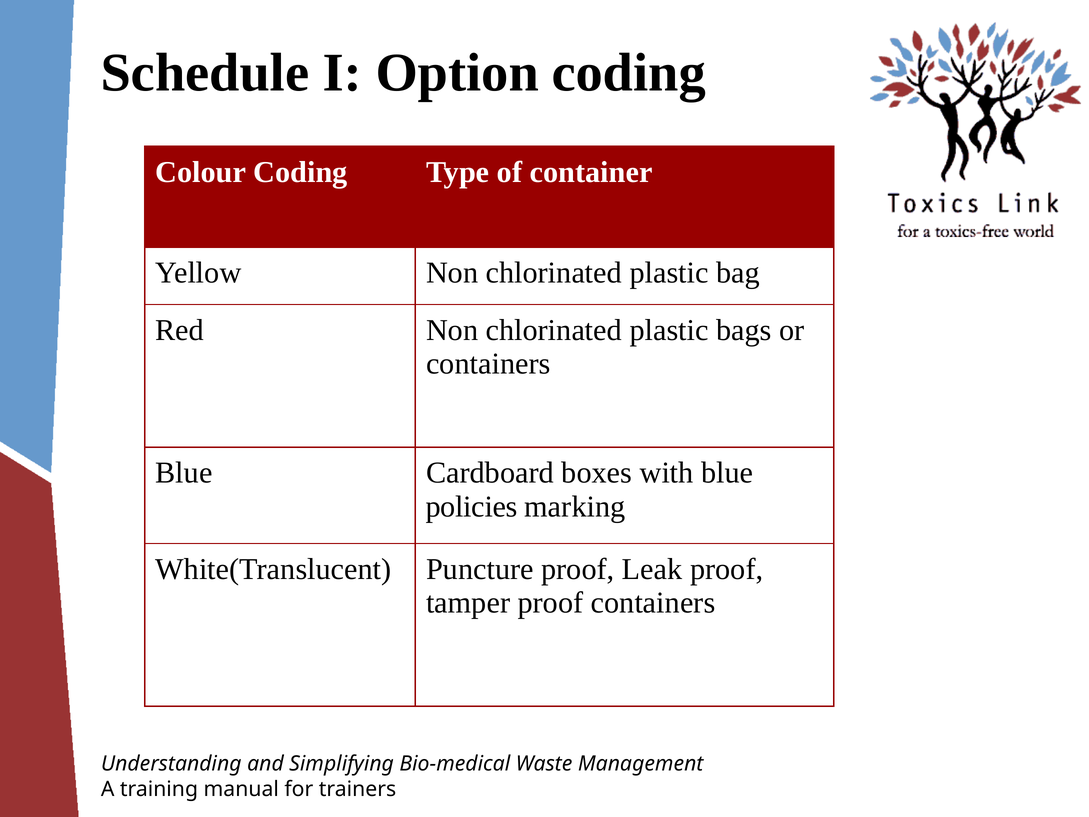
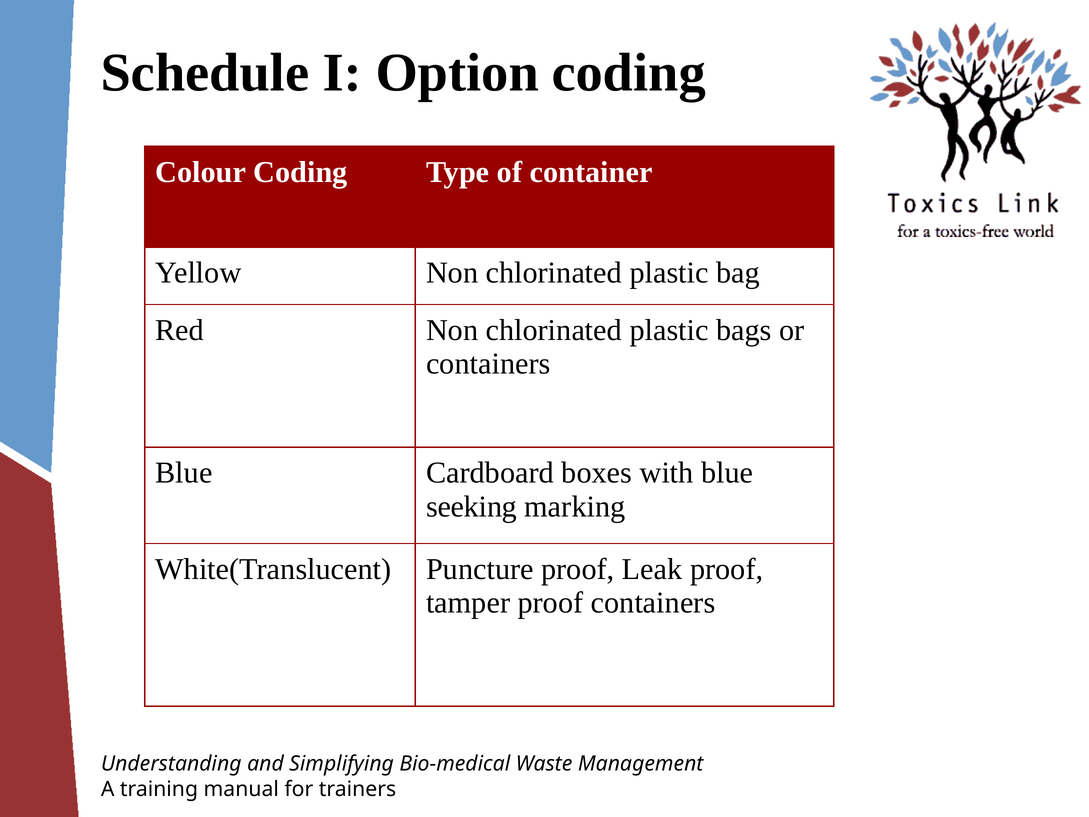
policies: policies -> seeking
